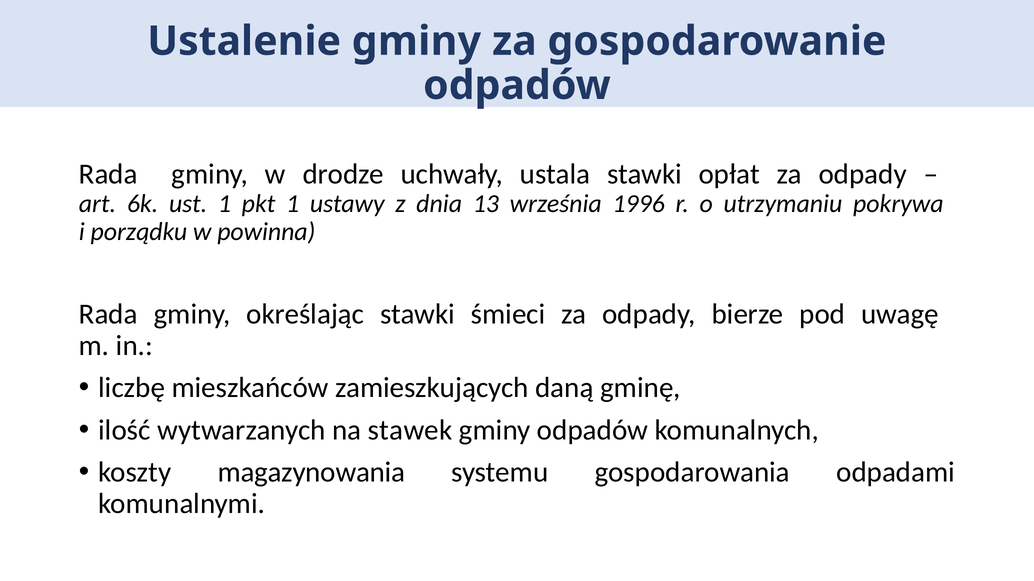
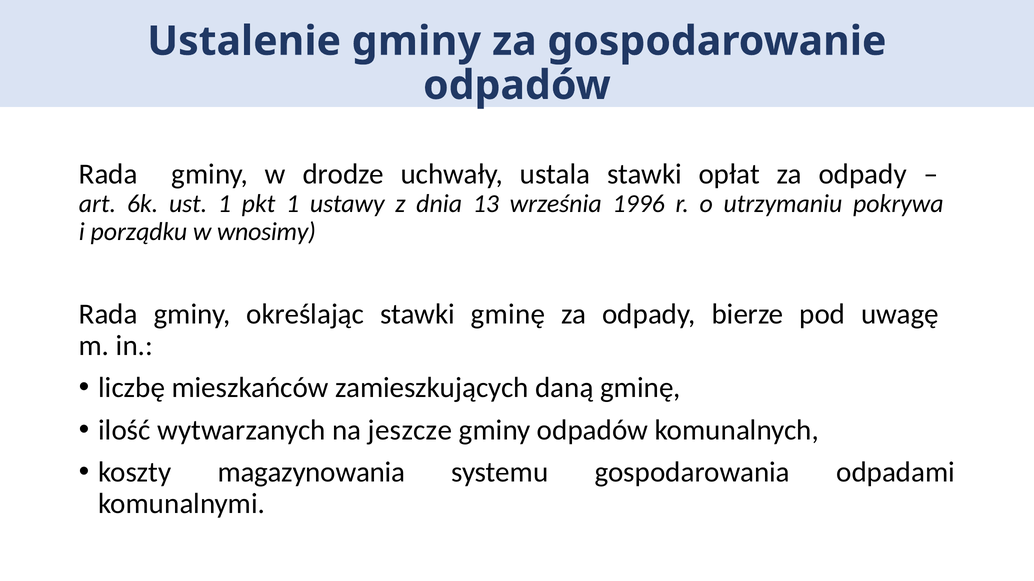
powinna: powinna -> wnosimy
stawki śmieci: śmieci -> gminę
stawek: stawek -> jeszcze
